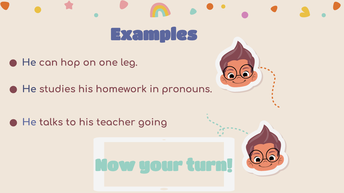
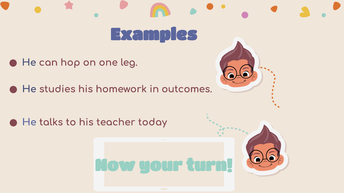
pronouns: pronouns -> outcomes
going: going -> today
